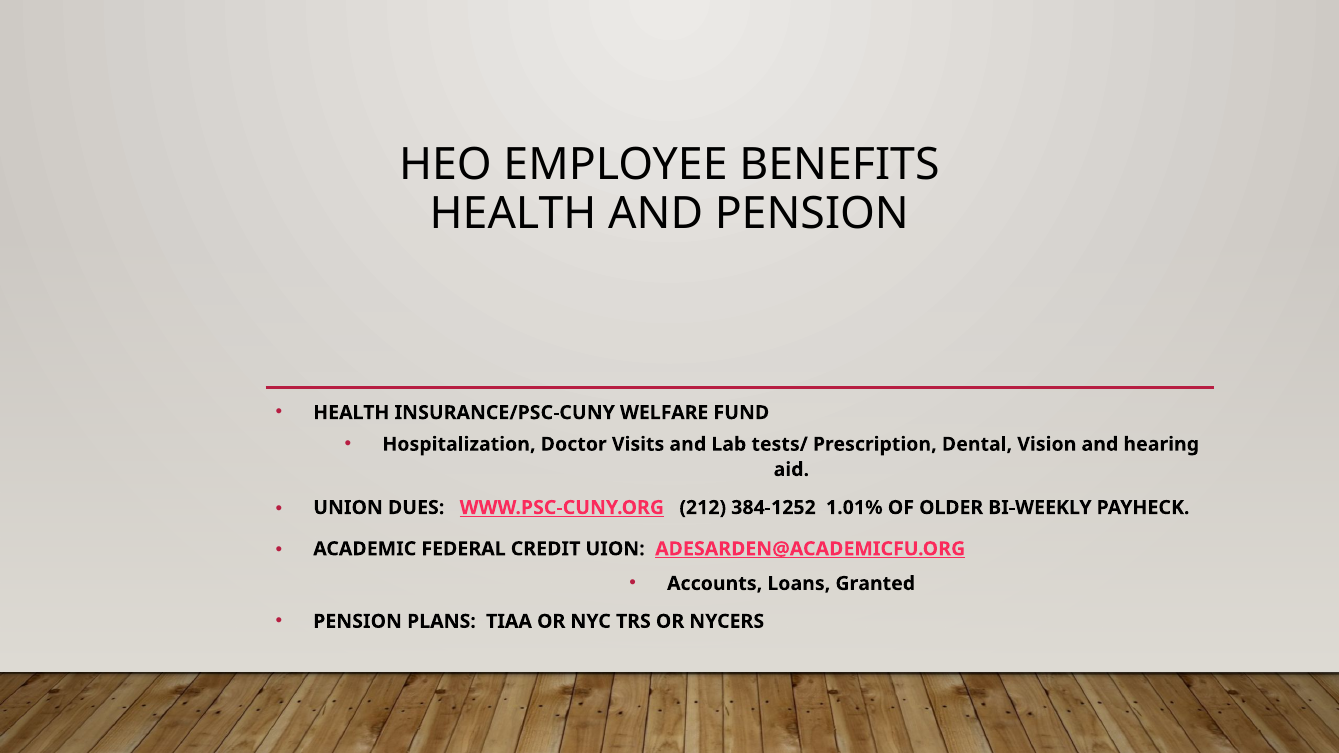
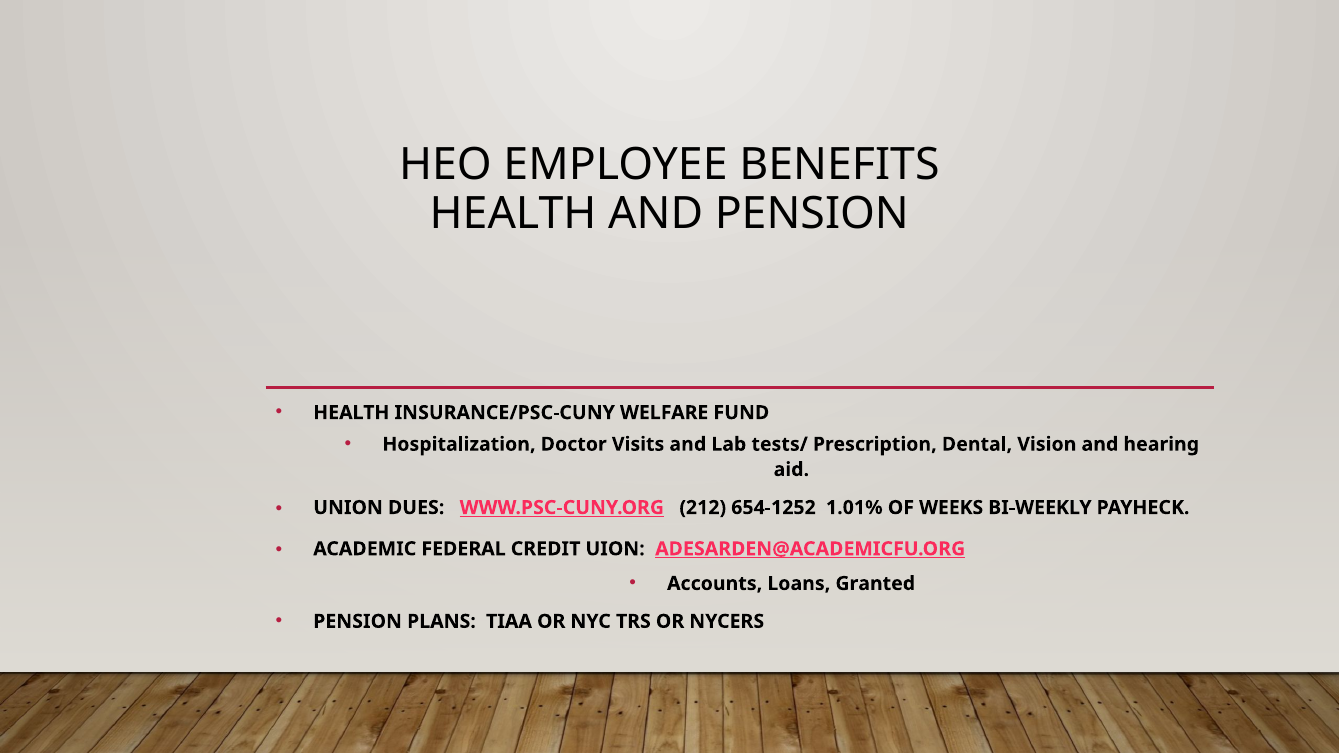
384-1252: 384-1252 -> 654-1252
OLDER: OLDER -> WEEKS
